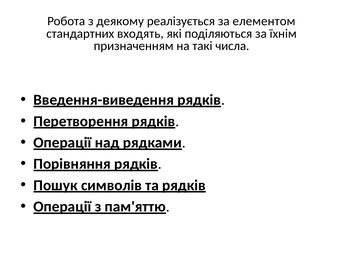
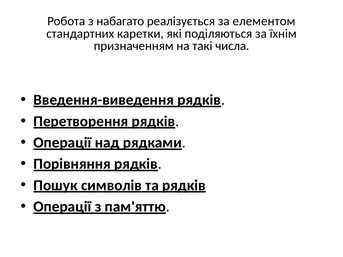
деякому: деякому -> набагато
входять: входять -> каретки
